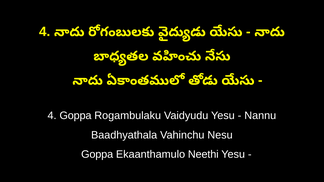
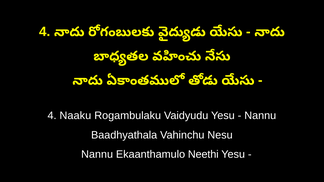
4 Goppa: Goppa -> Naaku
Goppa at (97, 155): Goppa -> Nannu
